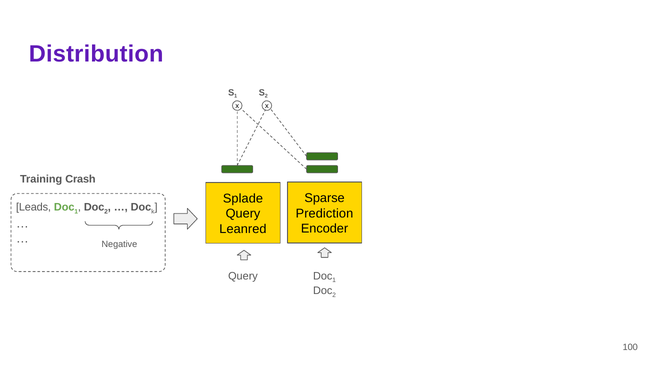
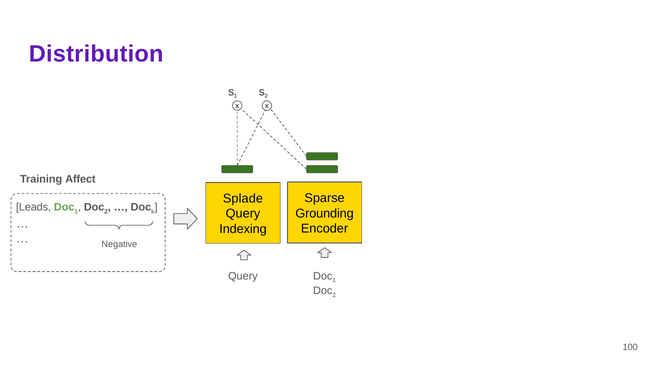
Crash: Crash -> Affect
Prediction: Prediction -> Grounding
Leanred: Leanred -> Indexing
